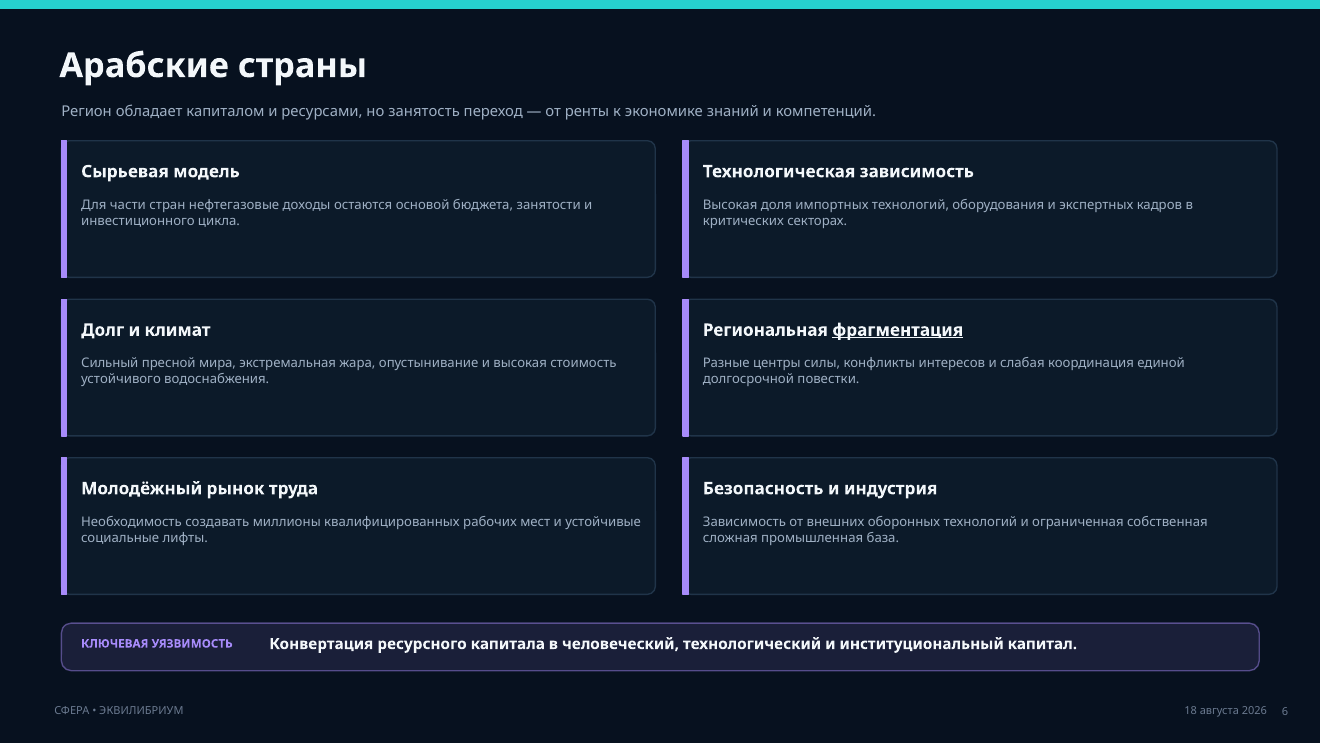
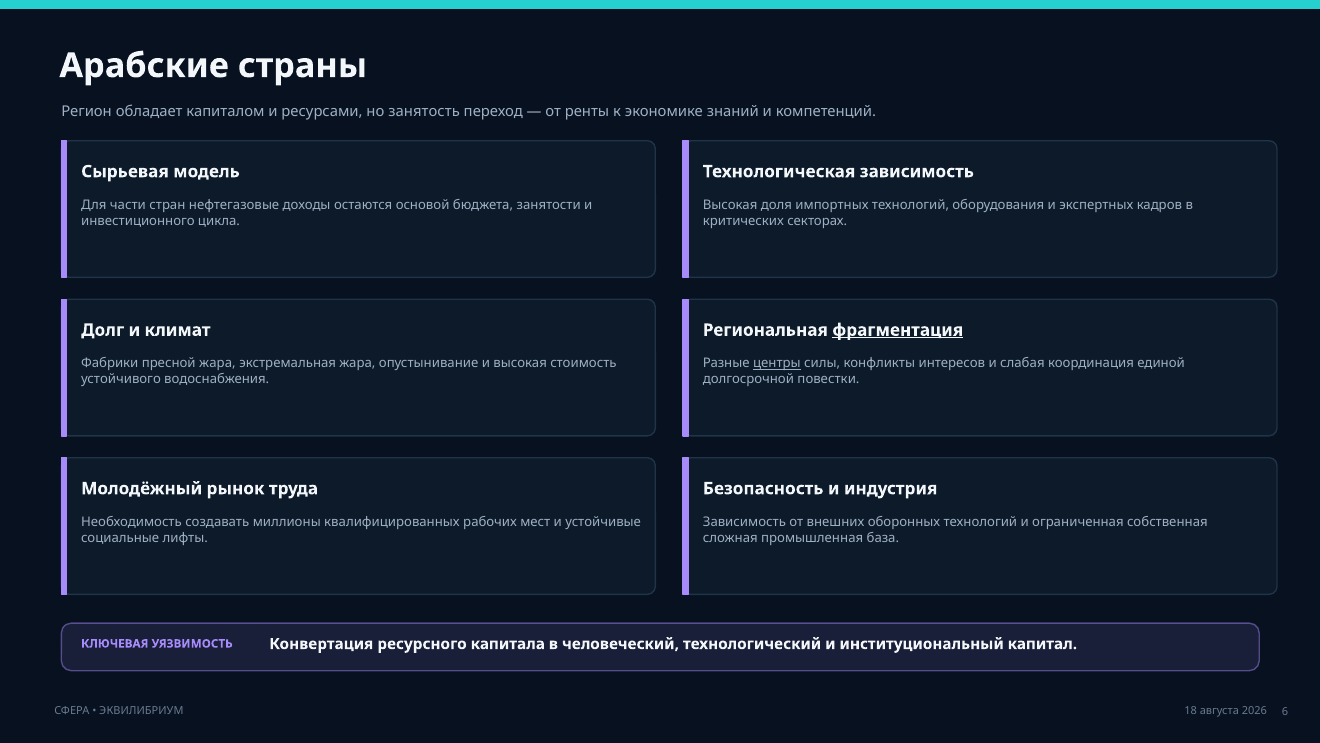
Сильный: Сильный -> Фабрики
пресной мира: мира -> жара
центры underline: none -> present
